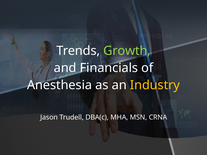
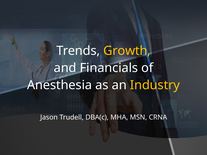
Growth colour: light green -> yellow
